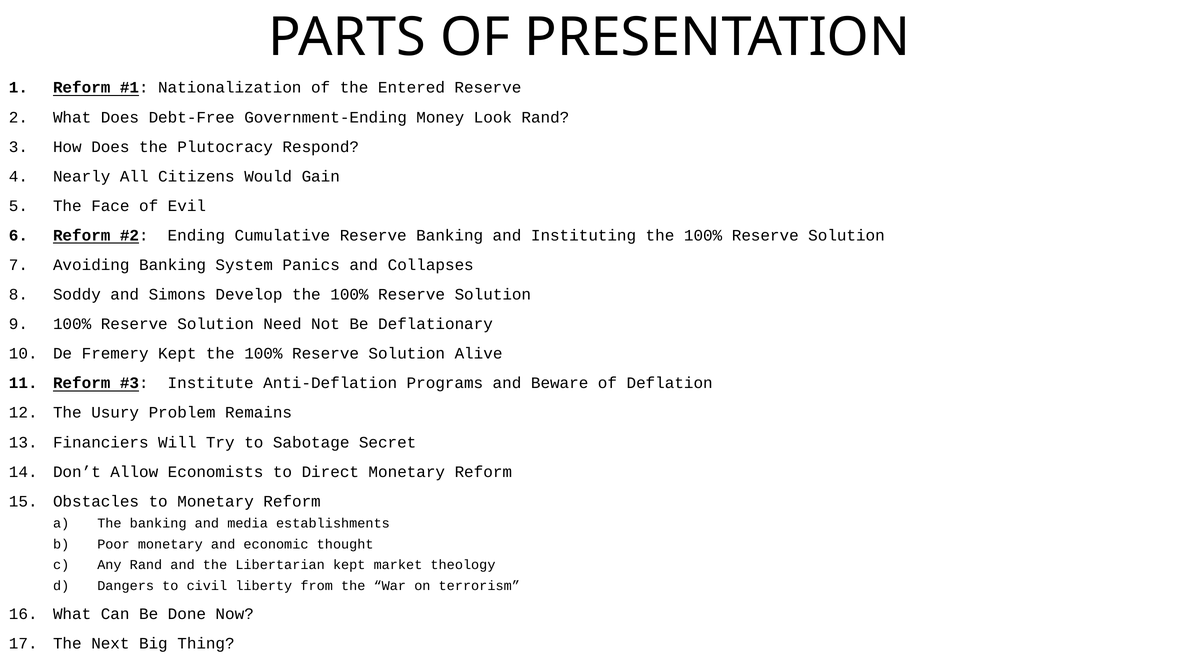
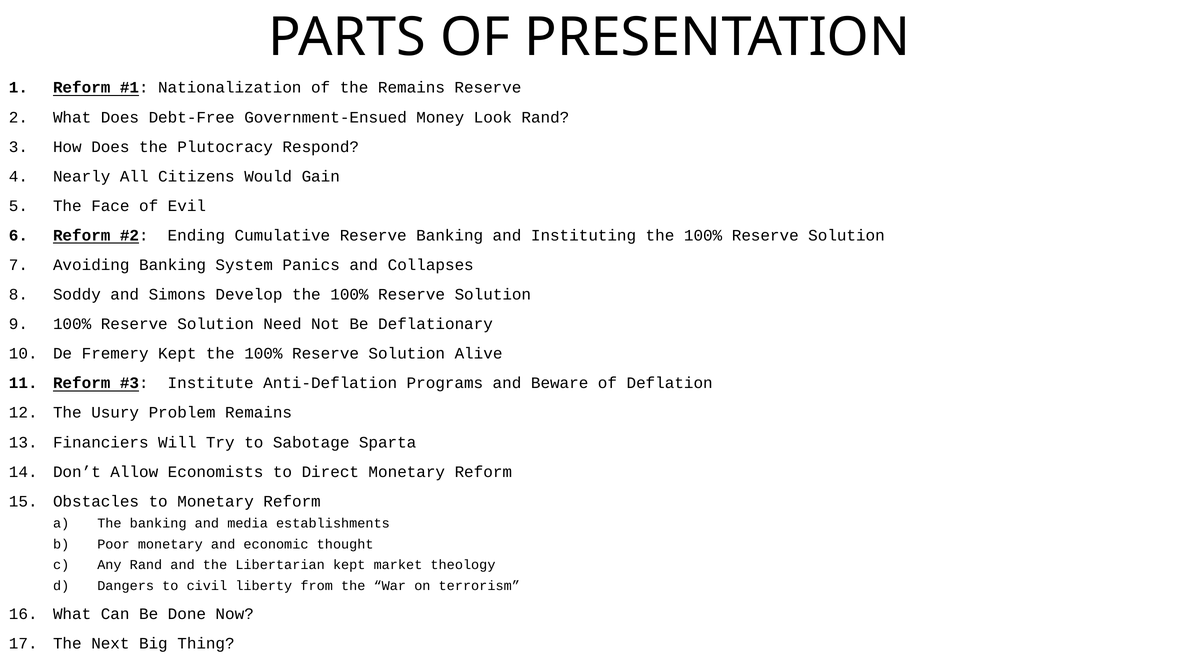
the Entered: Entered -> Remains
Government-Ending: Government-Ending -> Government-Ensued
Secret: Secret -> Sparta
